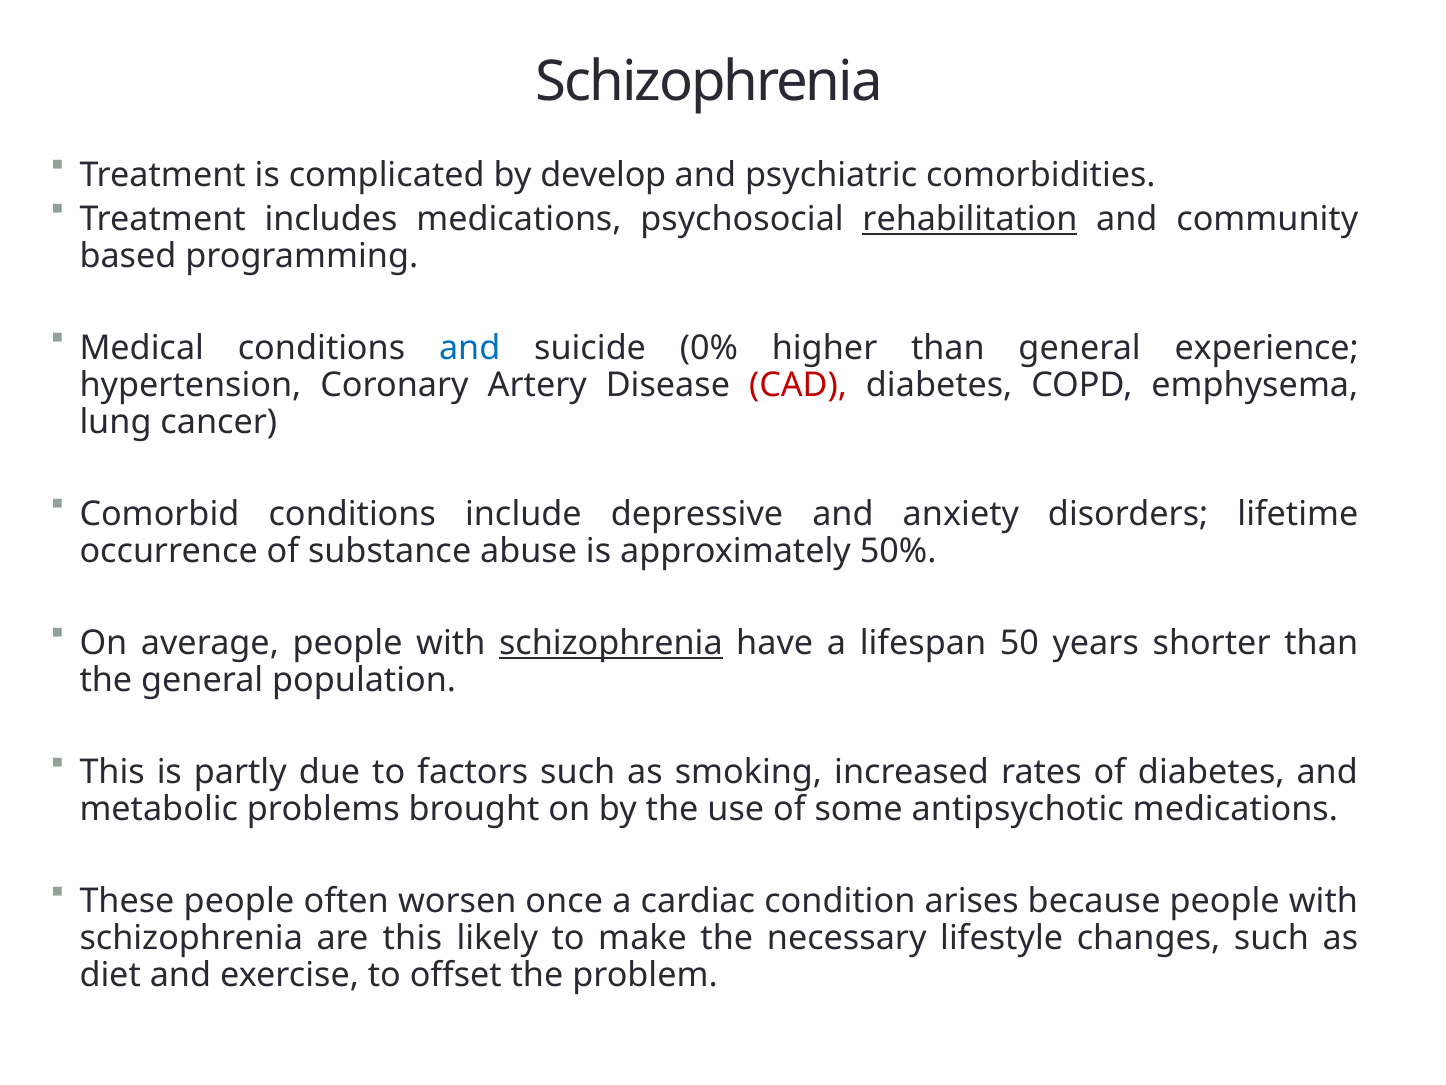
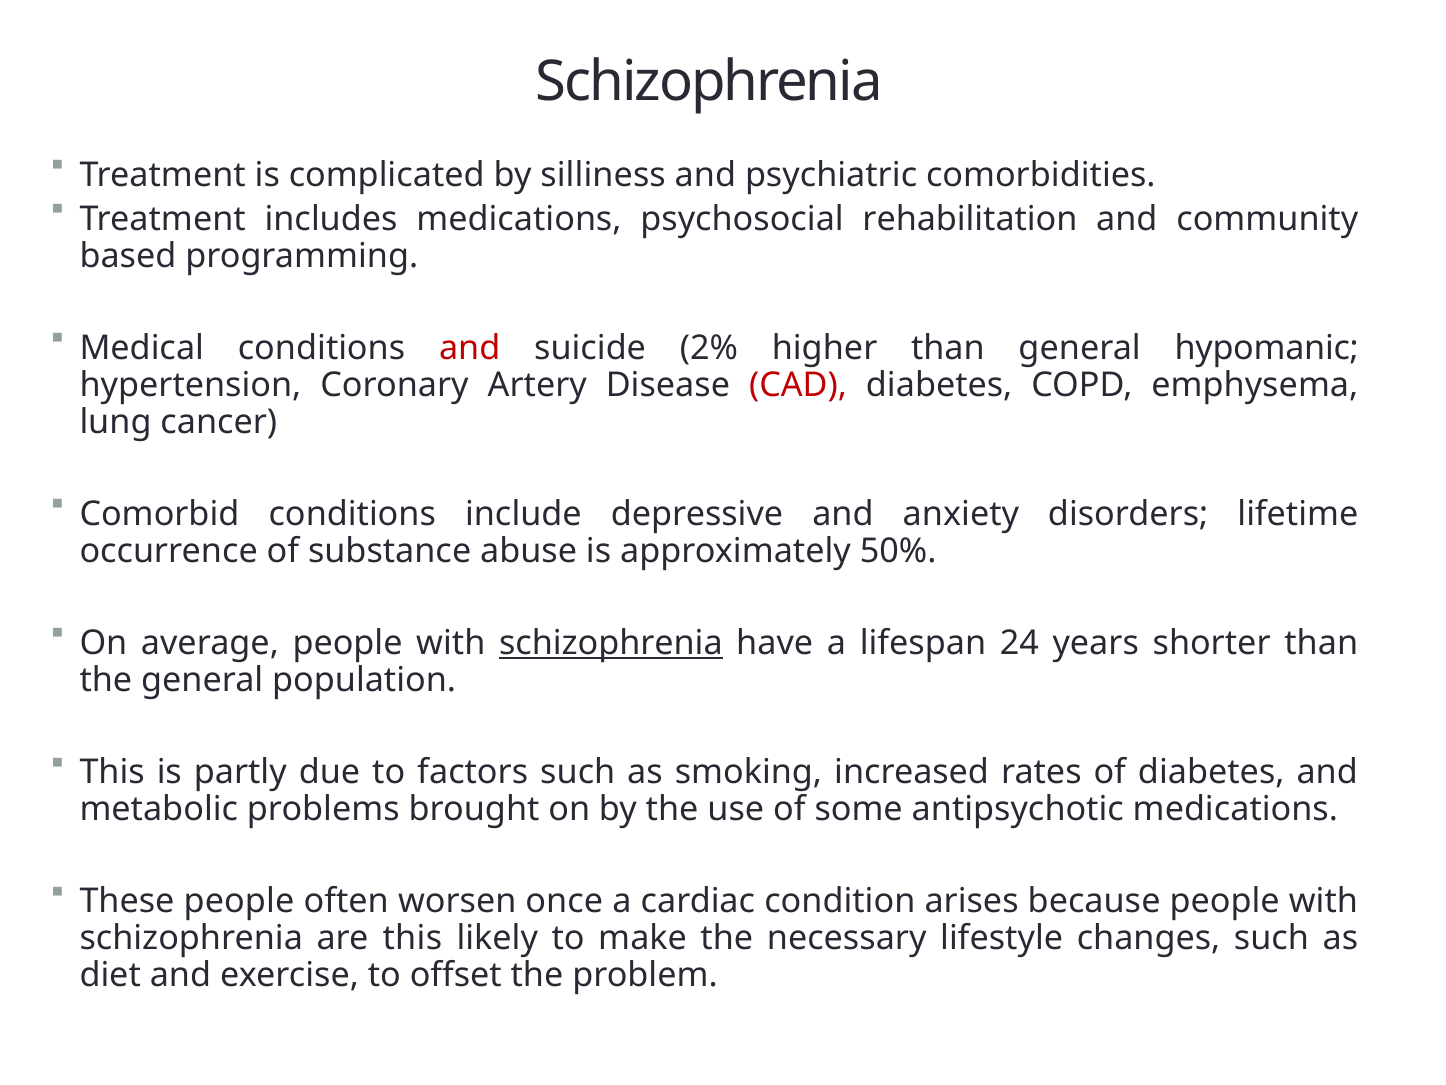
develop: develop -> silliness
rehabilitation underline: present -> none
and at (470, 348) colour: blue -> red
0%: 0% -> 2%
experience: experience -> hypomanic
50: 50 -> 24
